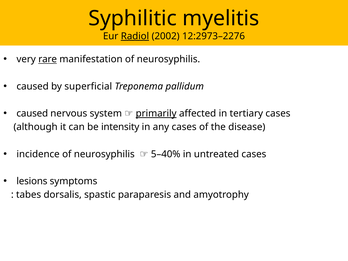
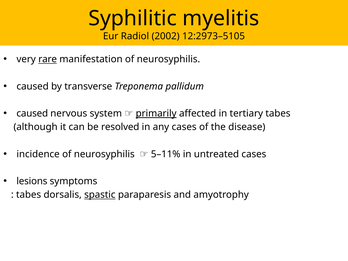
Radiol underline: present -> none
12:2973–2276: 12:2973–2276 -> 12:2973–5105
superficial: superficial -> transverse
tertiary cases: cases -> tabes
intensity: intensity -> resolved
5–40%: 5–40% -> 5–11%
spastic underline: none -> present
